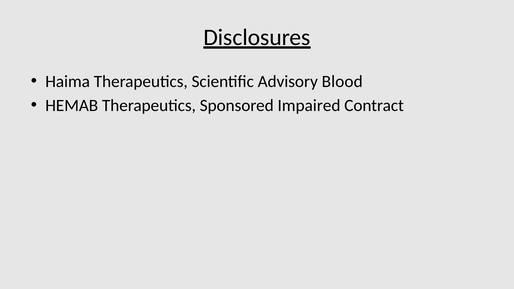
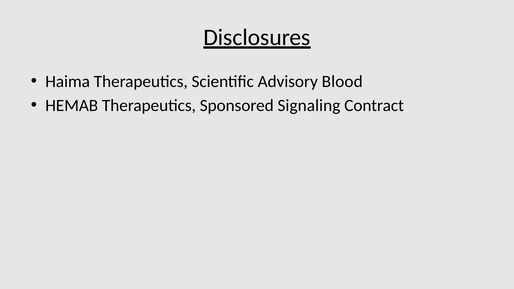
Impaired: Impaired -> Signaling
